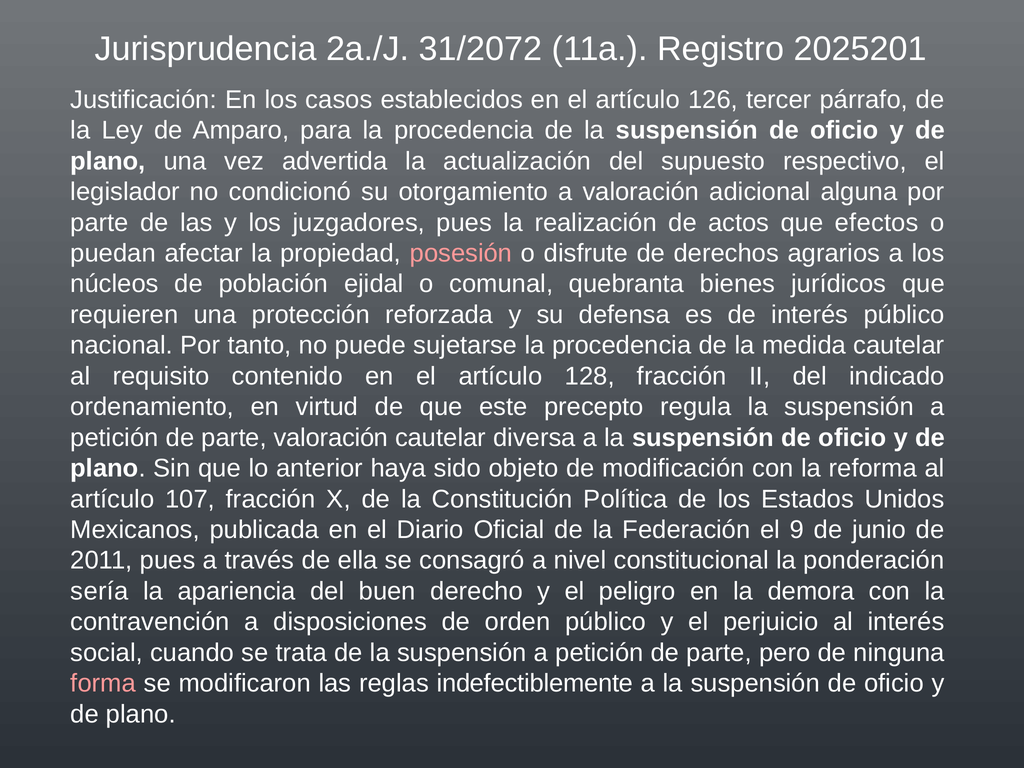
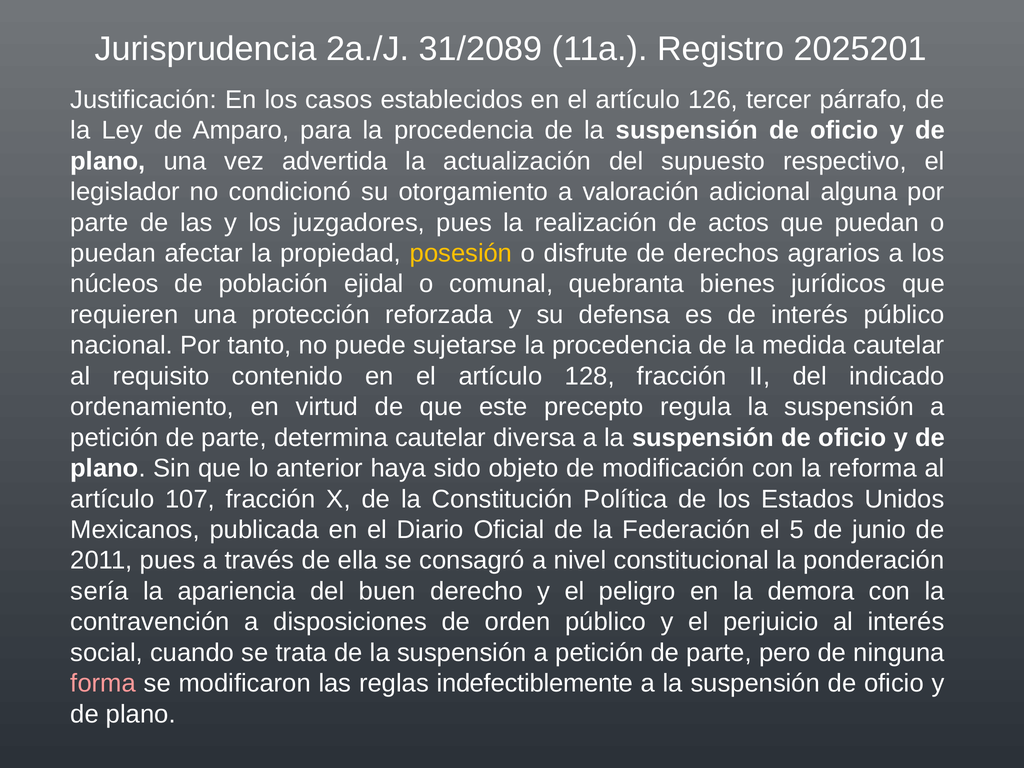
31/2072: 31/2072 -> 31/2089
que efectos: efectos -> puedan
posesión colour: pink -> yellow
parte valoración: valoración -> determina
9: 9 -> 5
